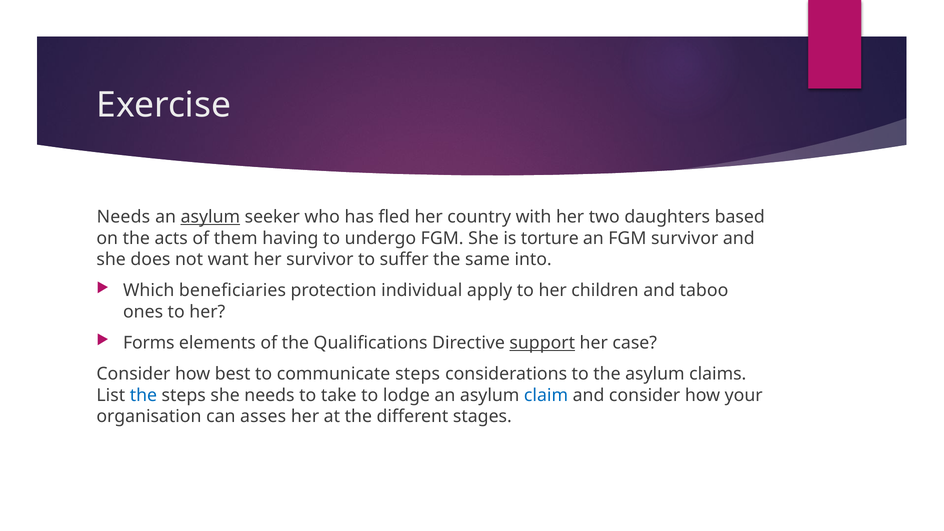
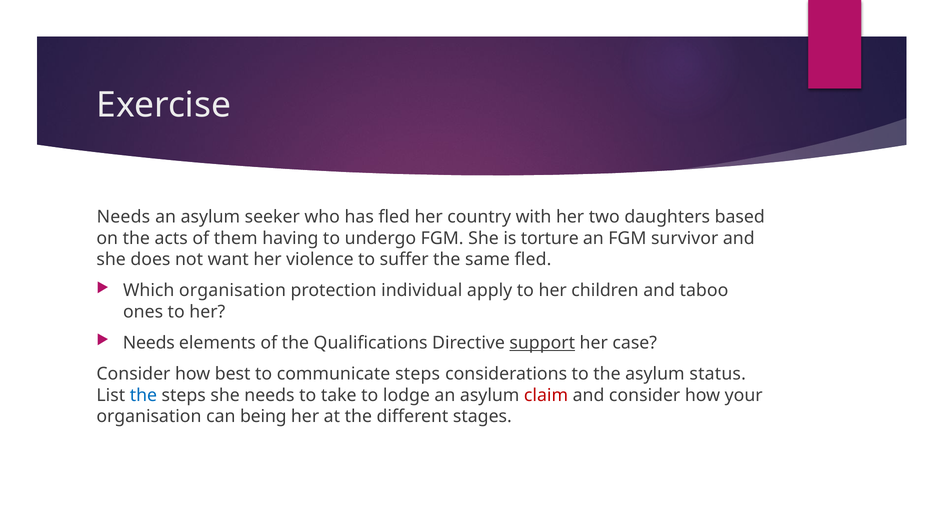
asylum at (210, 217) underline: present -> none
her survivor: survivor -> violence
same into: into -> fled
Which beneficiaries: beneficiaries -> organisation
Forms at (149, 343): Forms -> Needs
claims: claims -> status
claim colour: blue -> red
asses: asses -> being
